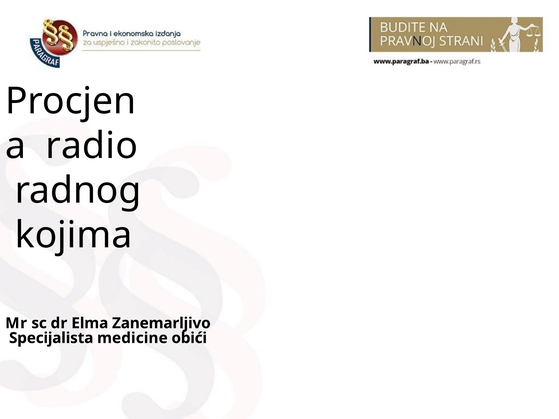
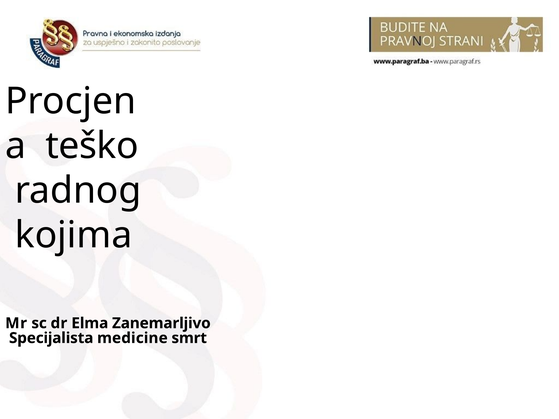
radio: radio -> teško
obići: obići -> smrt
